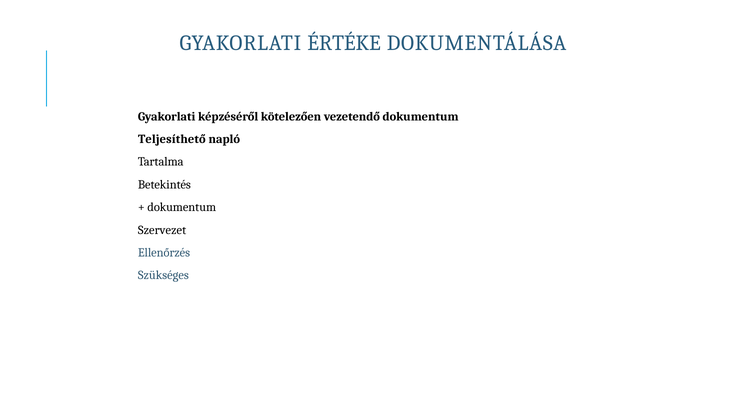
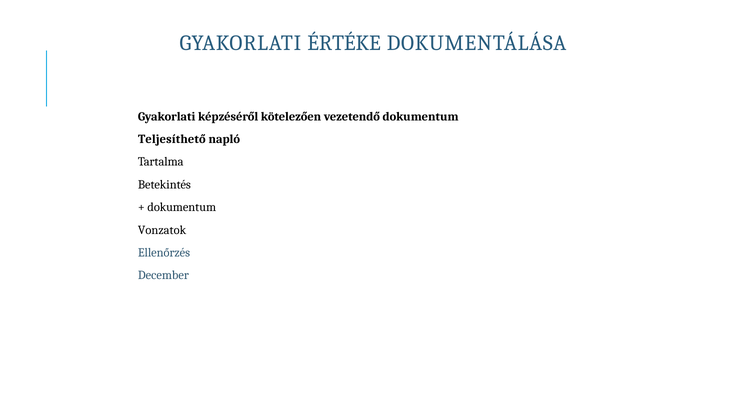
Szervezet: Szervezet -> Vonzatok
Szükséges: Szükséges -> December
